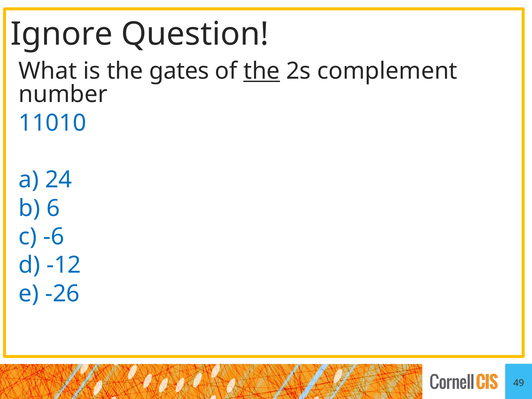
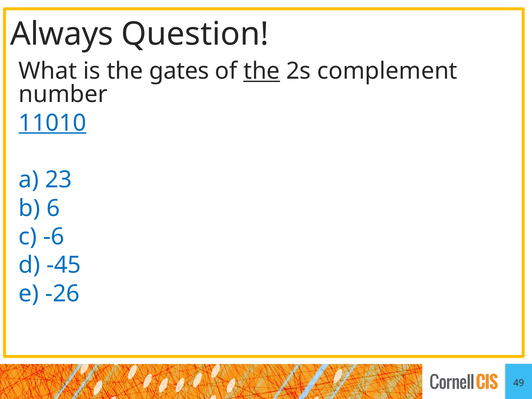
Ignore: Ignore -> Always
11010 underline: none -> present
24: 24 -> 23
-12: -12 -> -45
